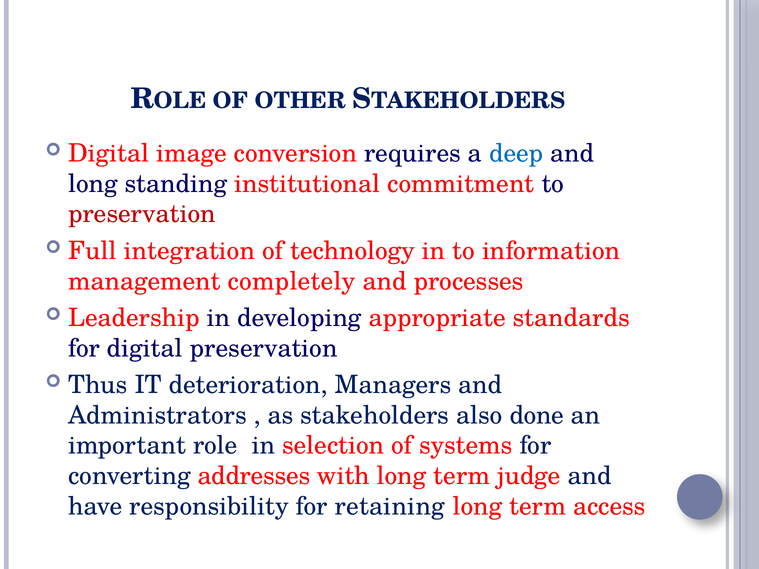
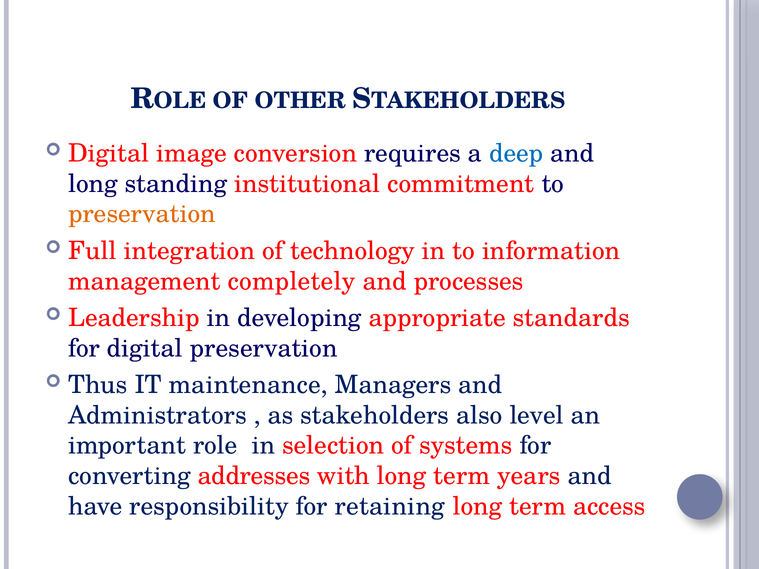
preservation at (142, 214) colour: red -> orange
deterioration: deterioration -> maintenance
done: done -> level
judge: judge -> years
